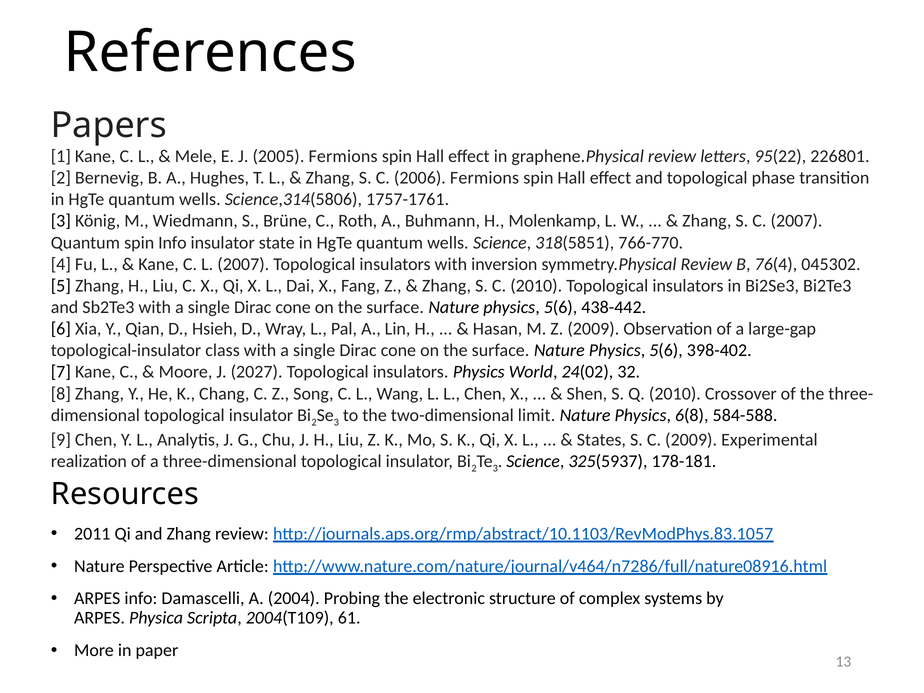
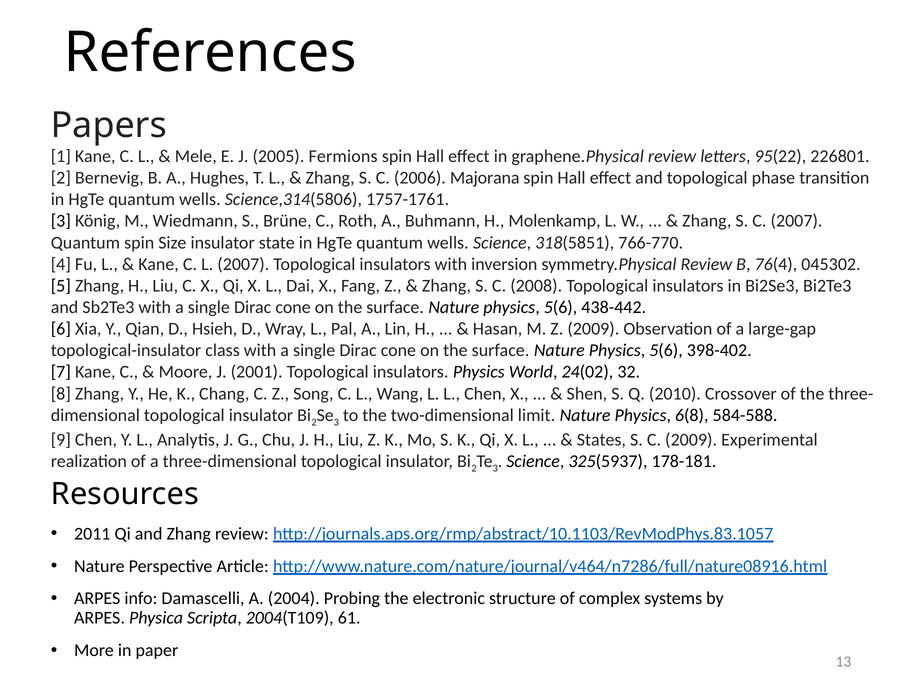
2006 Fermions: Fermions -> Majorana
spin Info: Info -> Size
C 2010: 2010 -> 2008
2027: 2027 -> 2001
